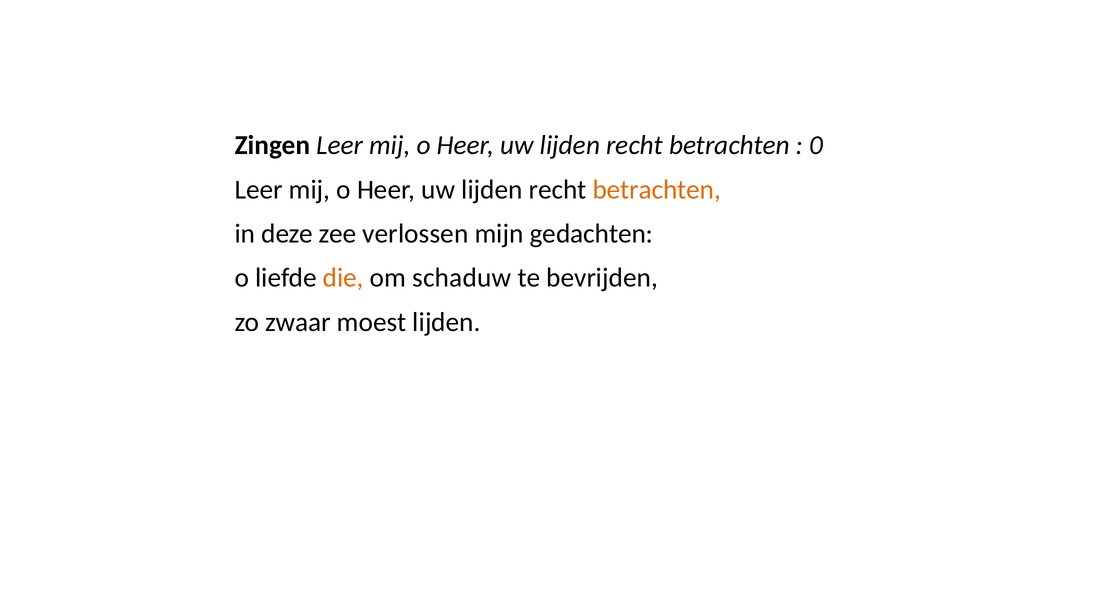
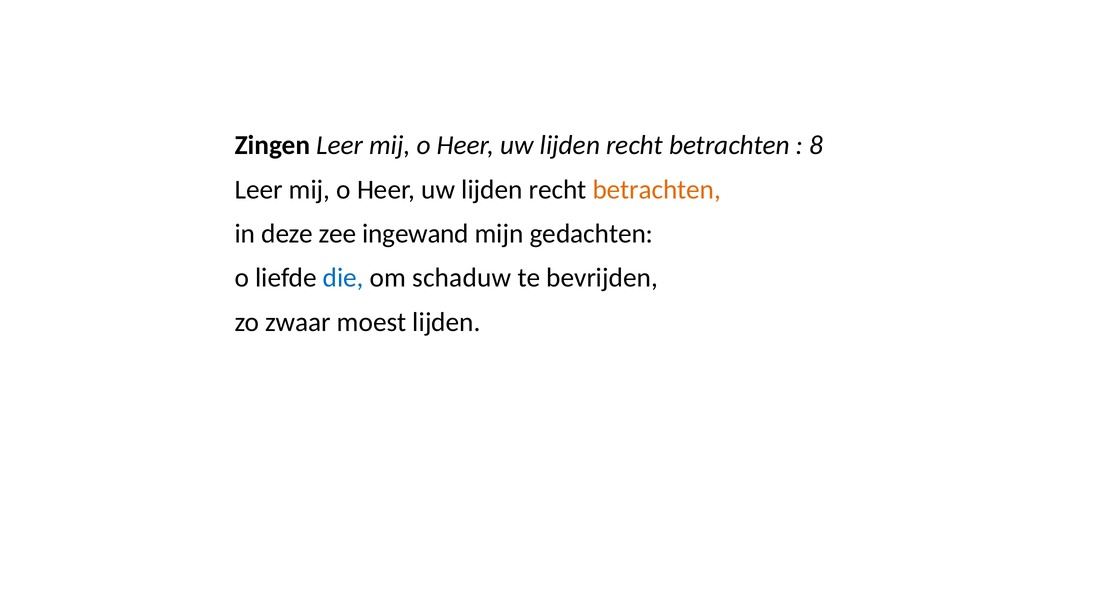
0: 0 -> 8
verlossen: verlossen -> ingewand
die colour: orange -> blue
